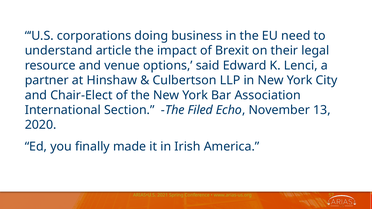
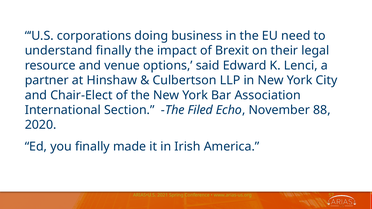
understand article: article -> finally
13: 13 -> 88
